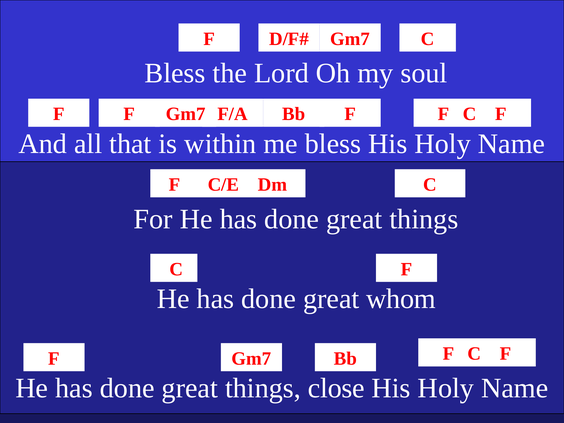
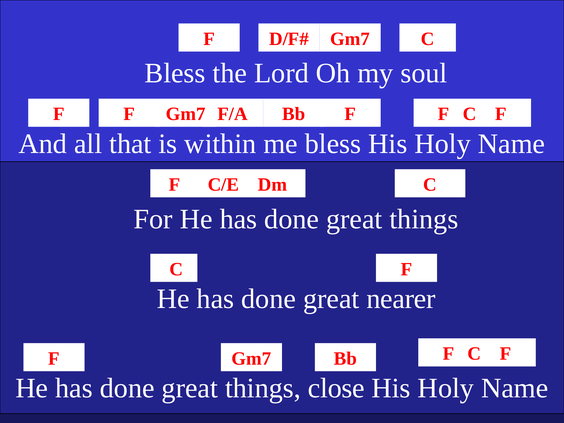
whom: whom -> nearer
